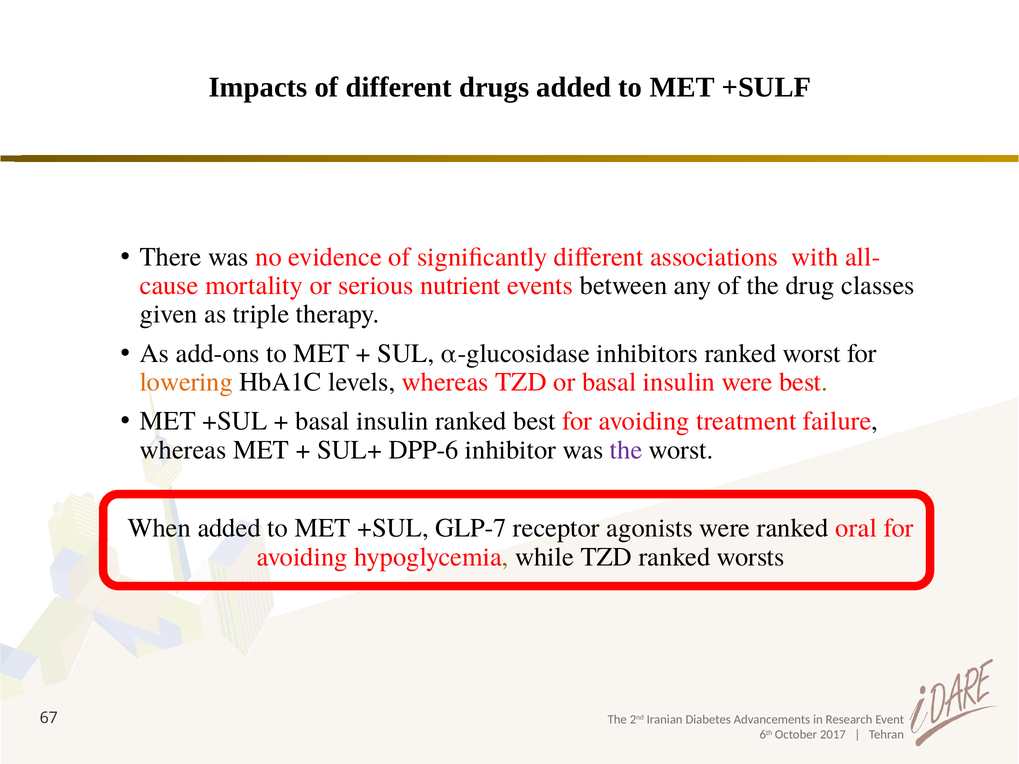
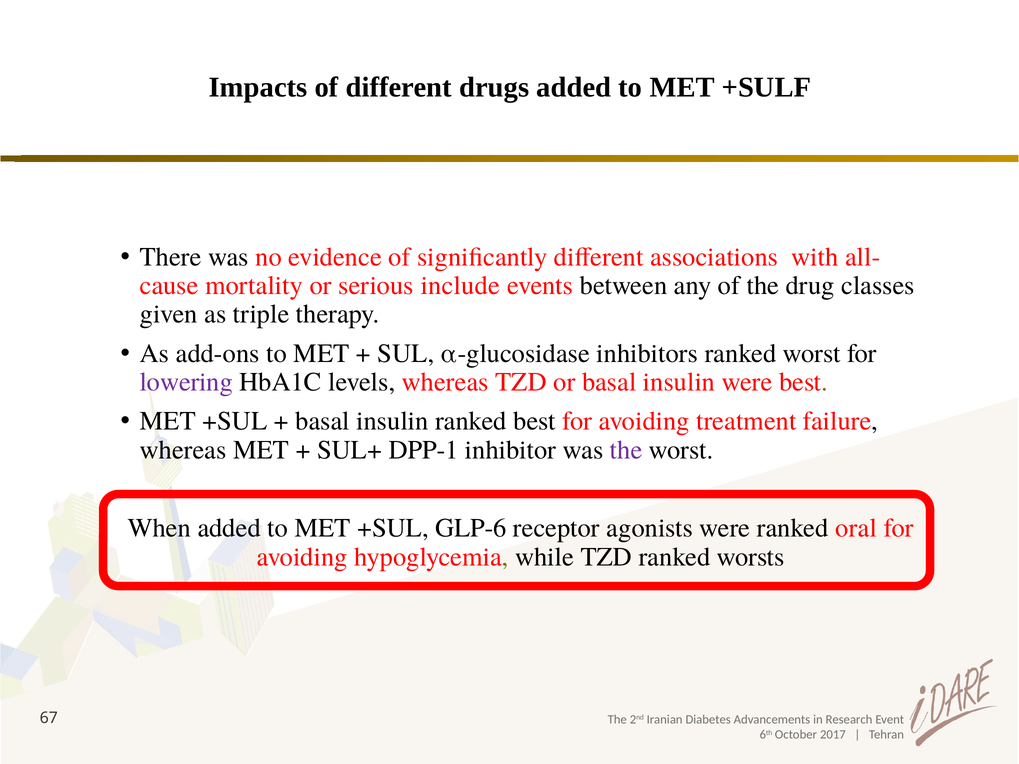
nutrient: nutrient -> include
lowering colour: orange -> purple
DPP-6: DPP-6 -> DPP-1
GLP-7: GLP-7 -> GLP-6
